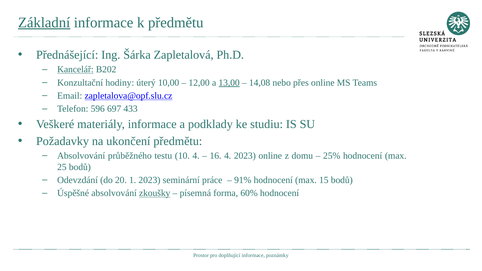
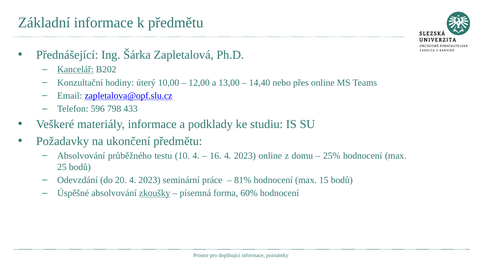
Základní underline: present -> none
13,00 underline: present -> none
14,08: 14,08 -> 14,40
697: 697 -> 798
20 1: 1 -> 4
91%: 91% -> 81%
